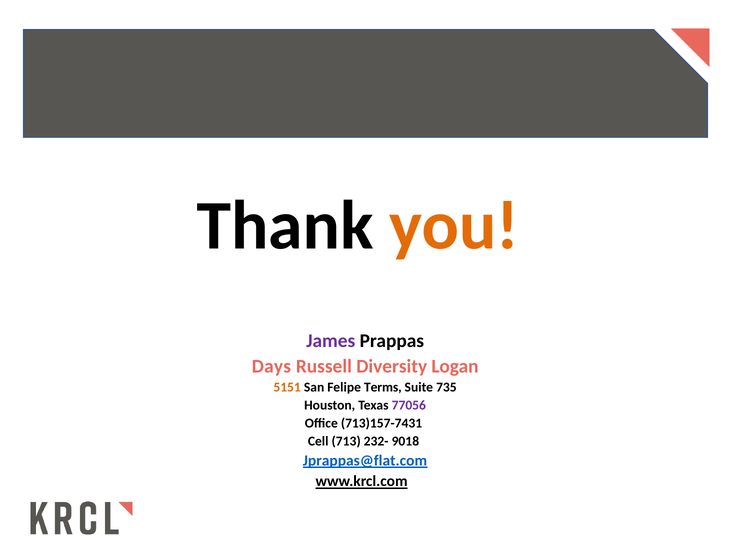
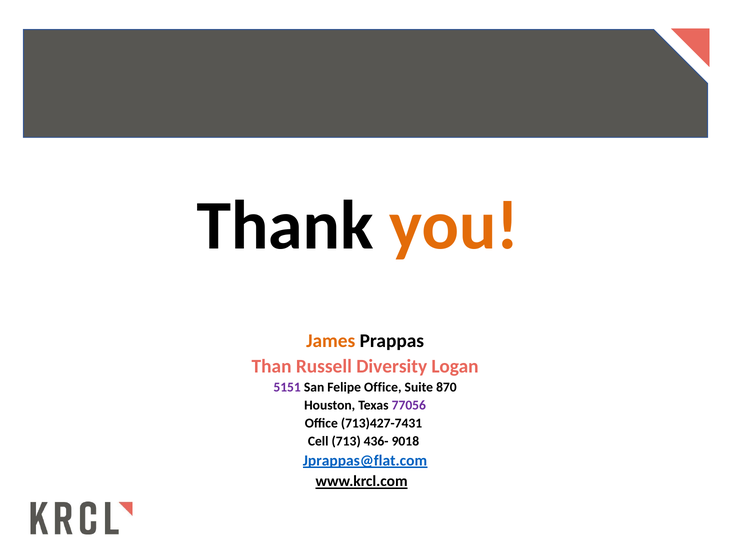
James colour: purple -> orange
Days: Days -> Than
5151 colour: orange -> purple
Felipe Terms: Terms -> Office
735: 735 -> 870
713)157-7431: 713)157-7431 -> 713)427-7431
232-: 232- -> 436-
